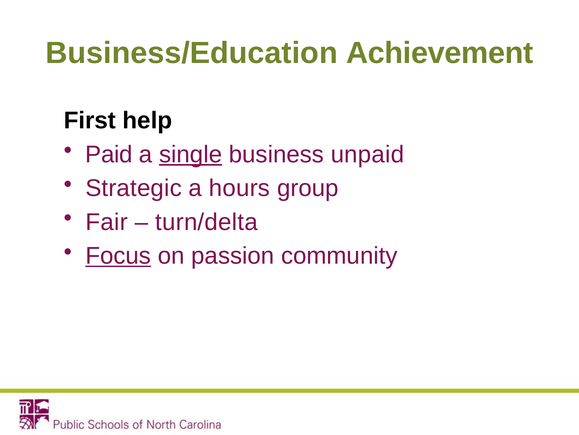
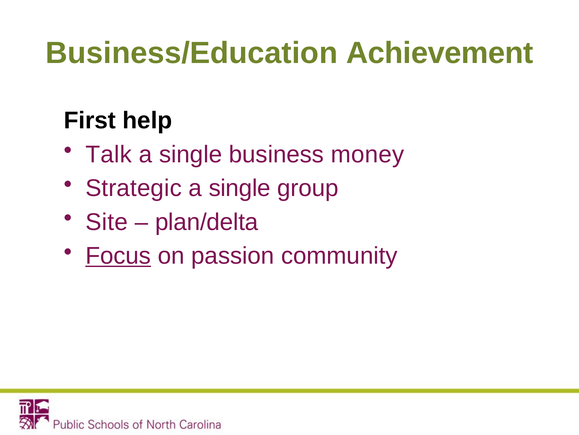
Paid: Paid -> Talk
single at (191, 154) underline: present -> none
unpaid: unpaid -> money
hours at (239, 188): hours -> single
Fair: Fair -> Site
turn/delta: turn/delta -> plan/delta
